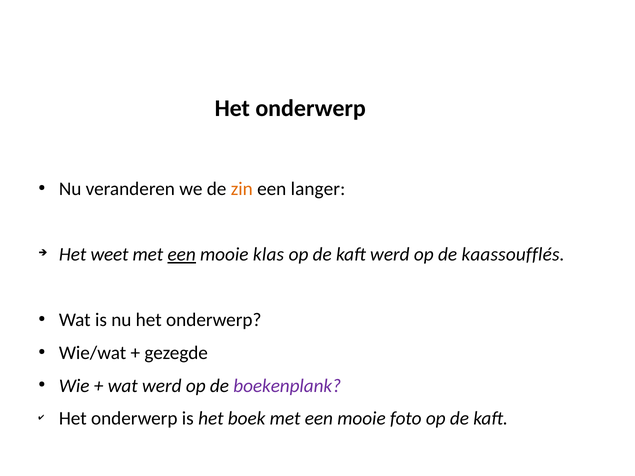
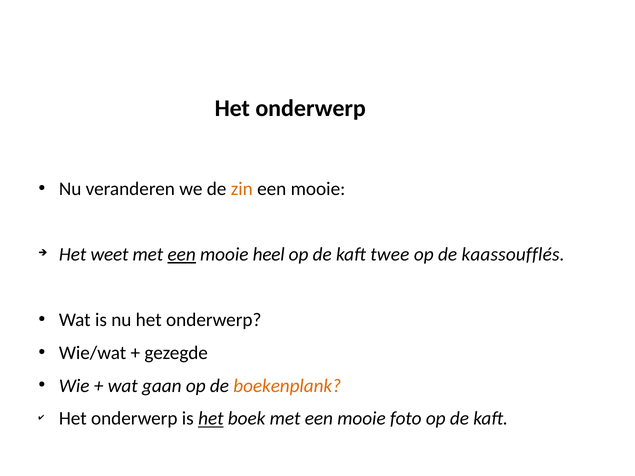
langer at (318, 189): langer -> mooie
klas: klas -> heel
kaft werd: werd -> twee
wat werd: werd -> gaan
boekenplank colour: purple -> orange
het at (211, 419) underline: none -> present
